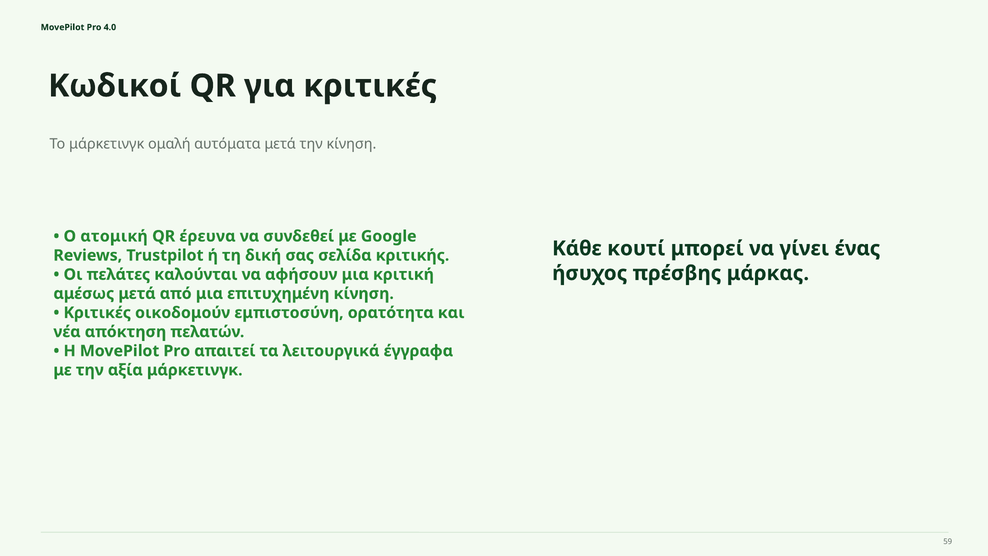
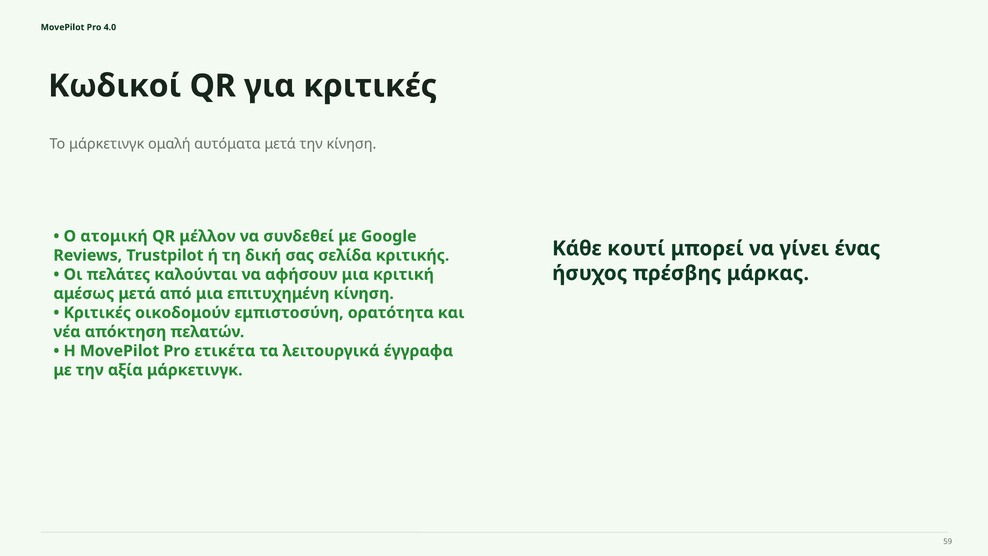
έρευνα: έρευνα -> μέλλον
απαιτεί: απαιτεί -> ετικέτα
